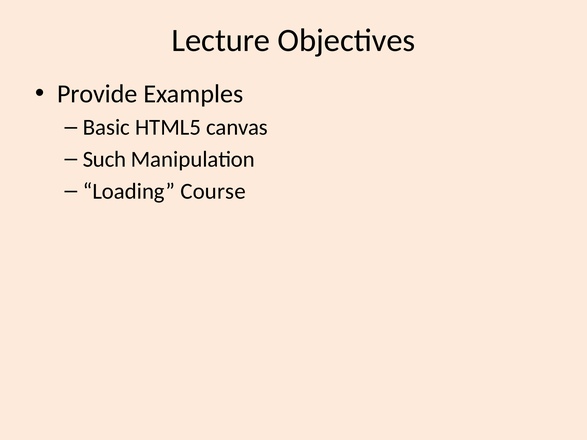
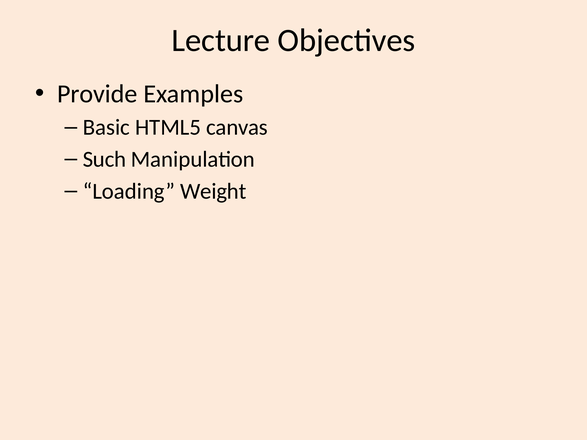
Course: Course -> Weight
